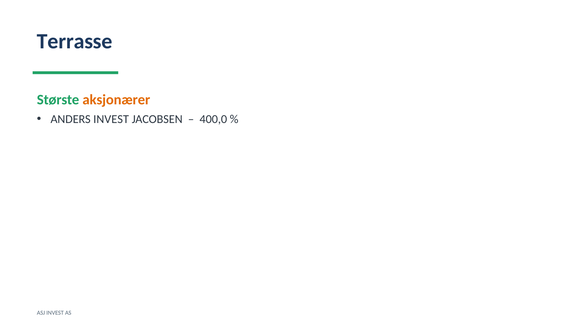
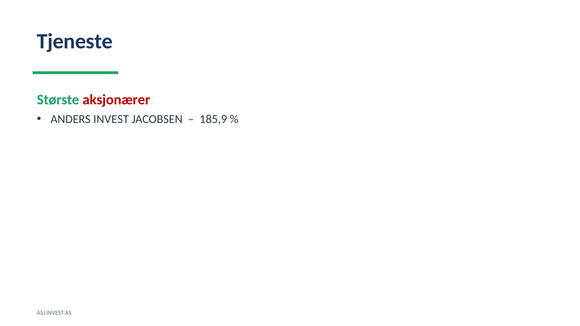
Terrasse: Terrasse -> Tjeneste
aksjonærer colour: orange -> red
400,0: 400,0 -> 185,9
